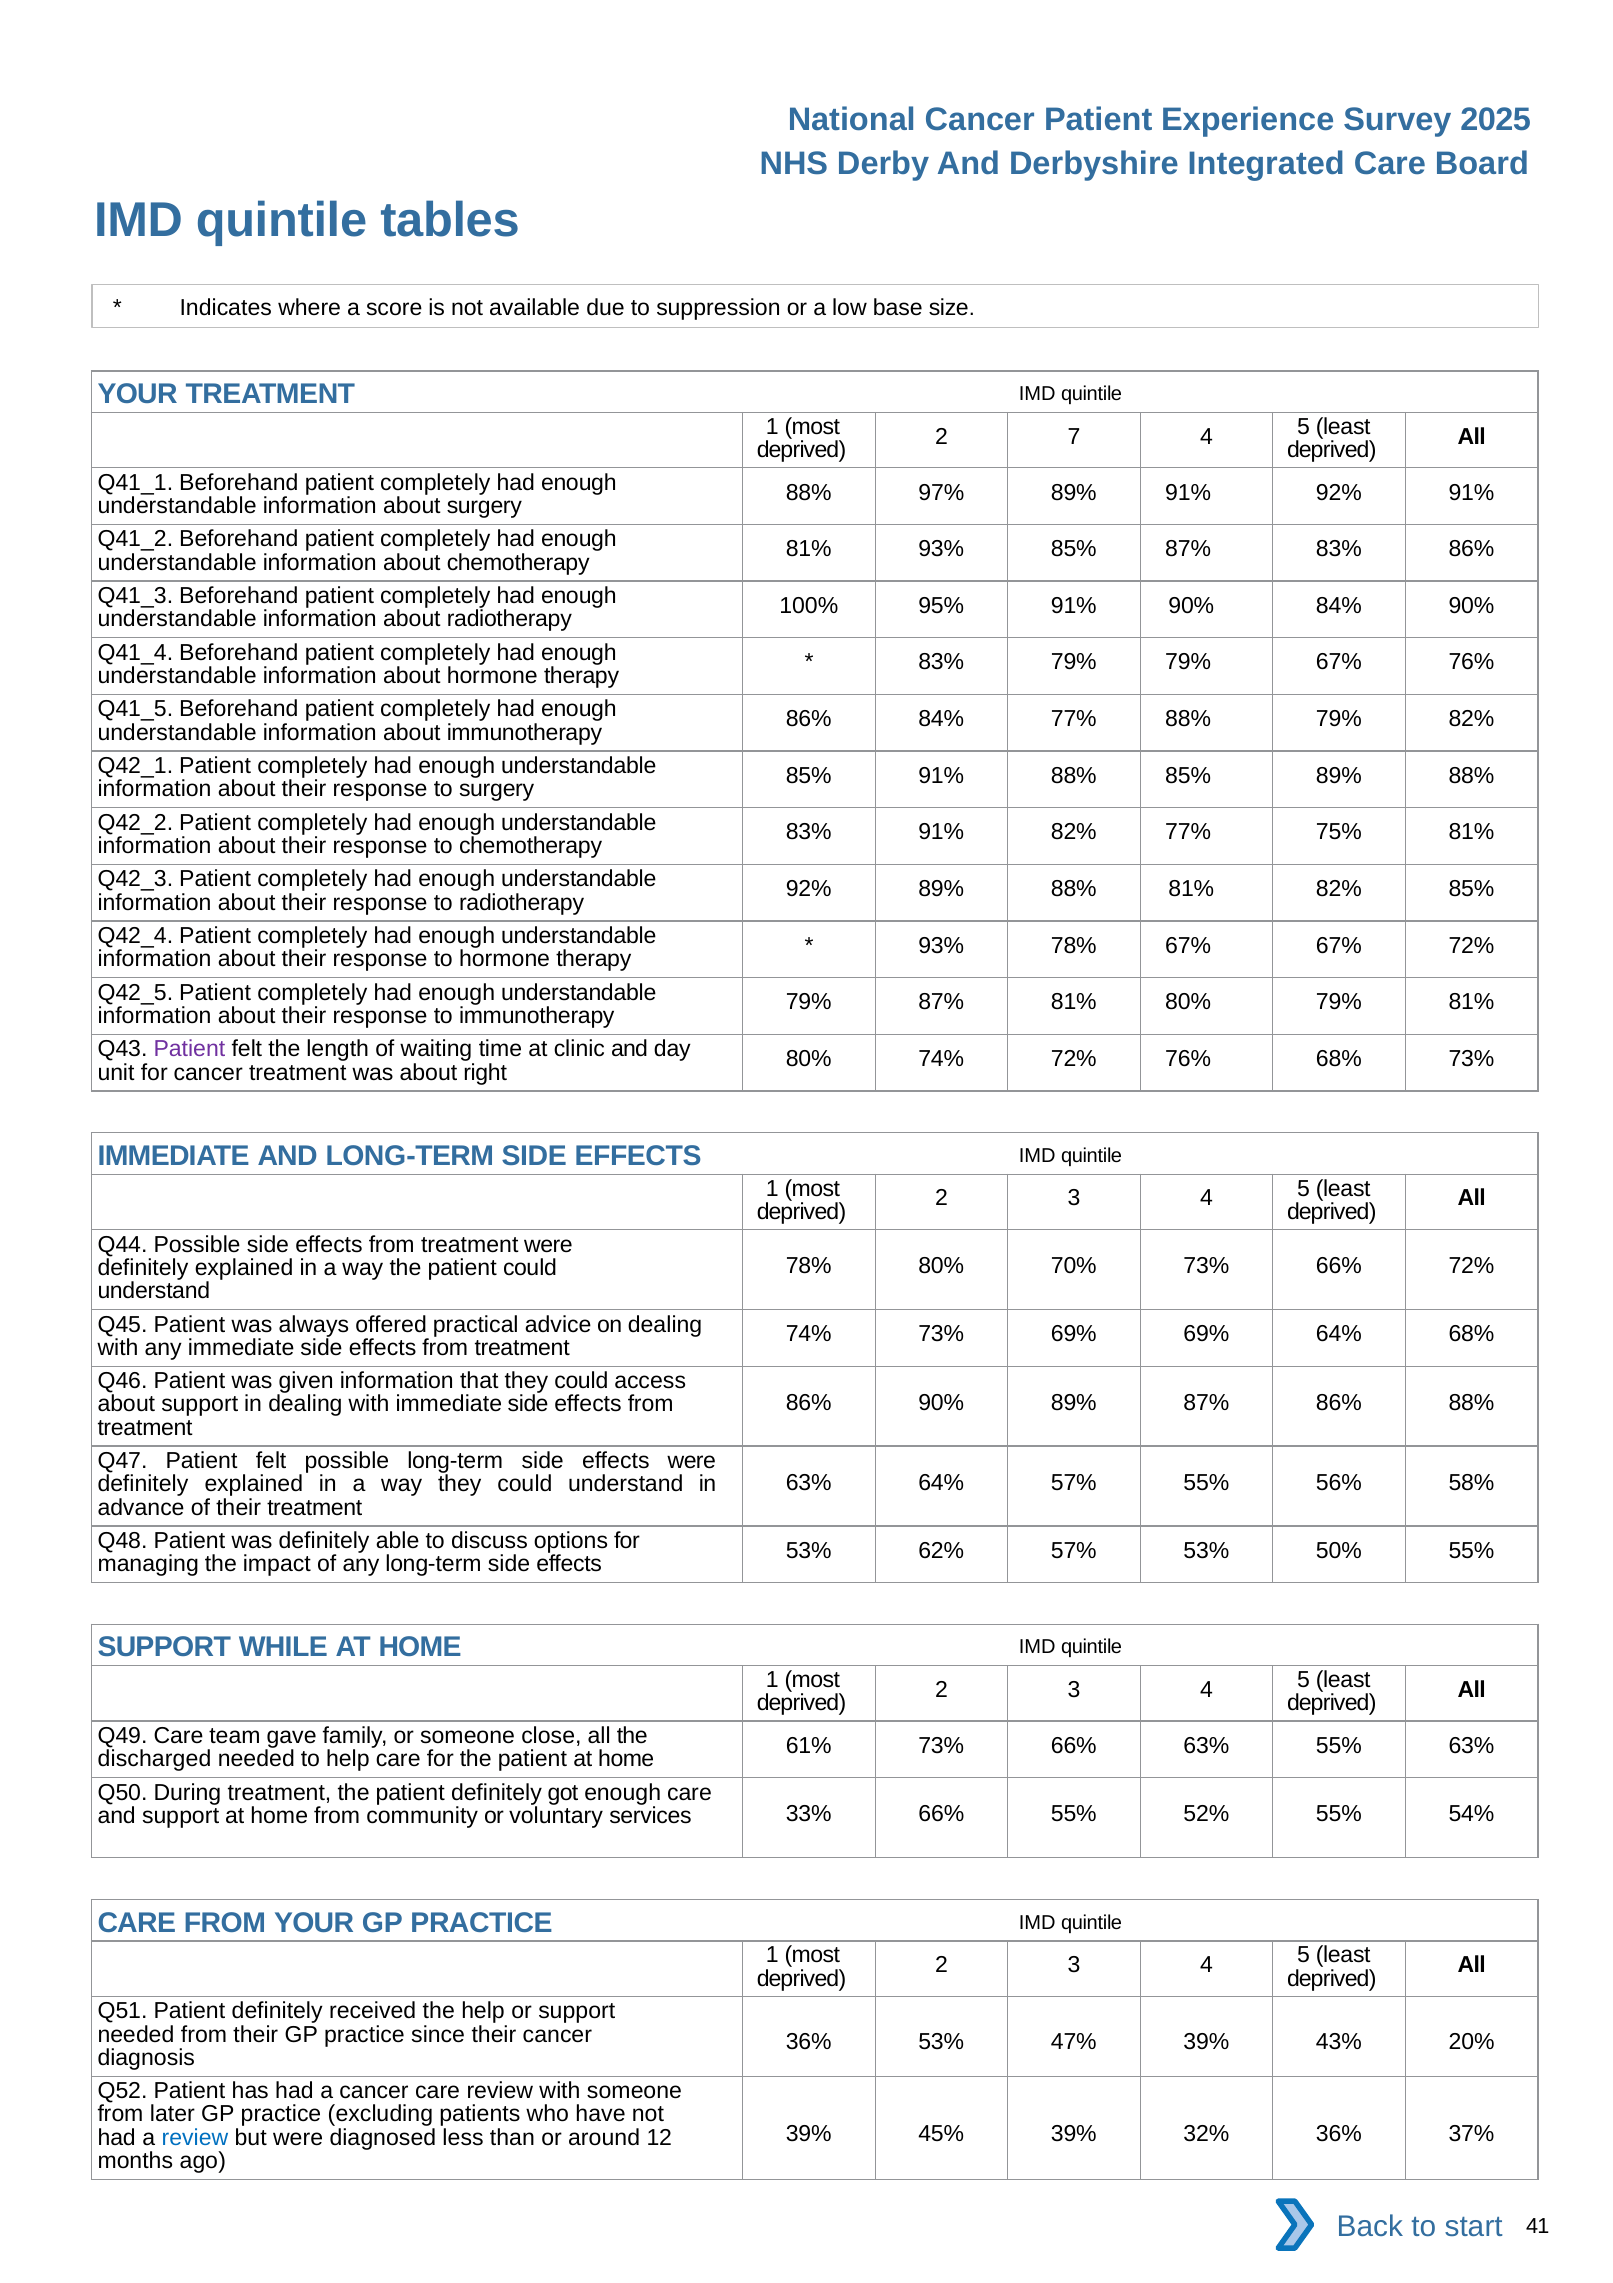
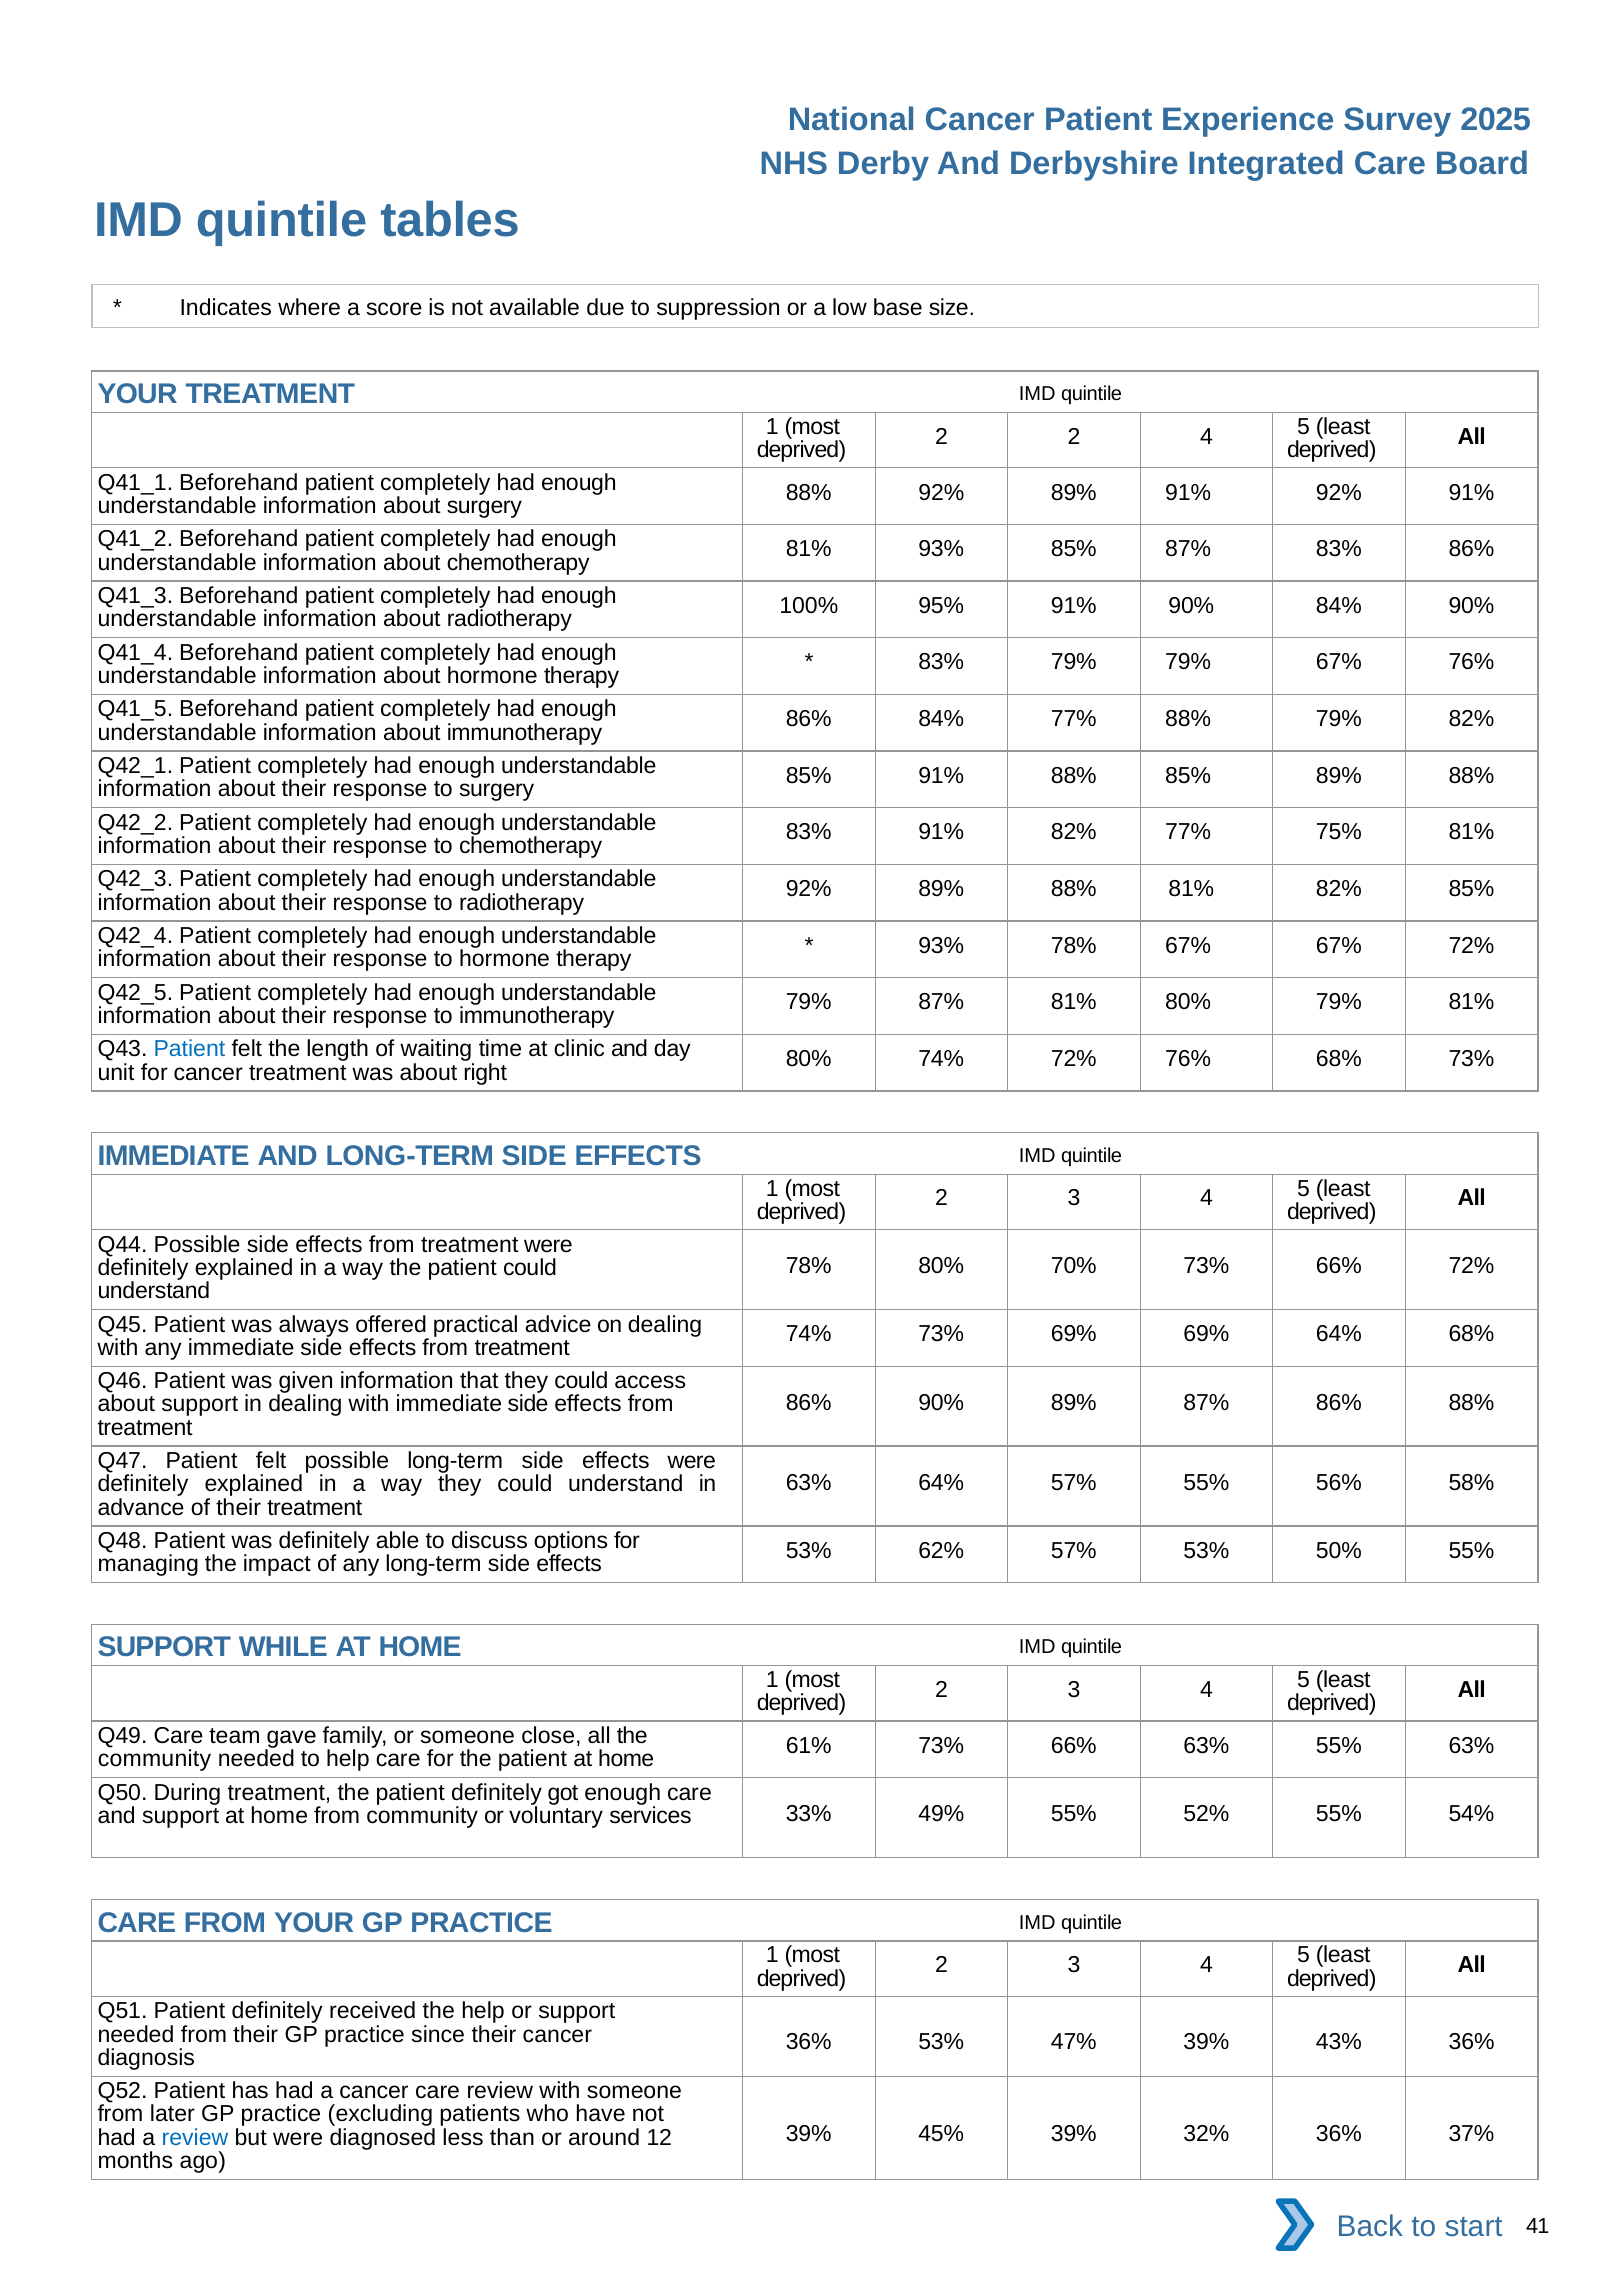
2 7: 7 -> 2
88% 97%: 97% -> 92%
Patient at (189, 1049) colour: purple -> blue
discharged at (155, 1759): discharged -> community
33% 66%: 66% -> 49%
43% 20%: 20% -> 36%
